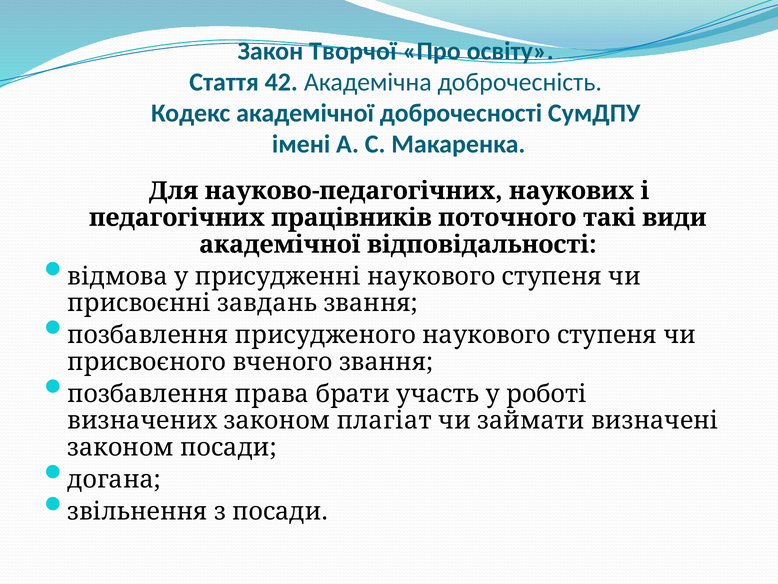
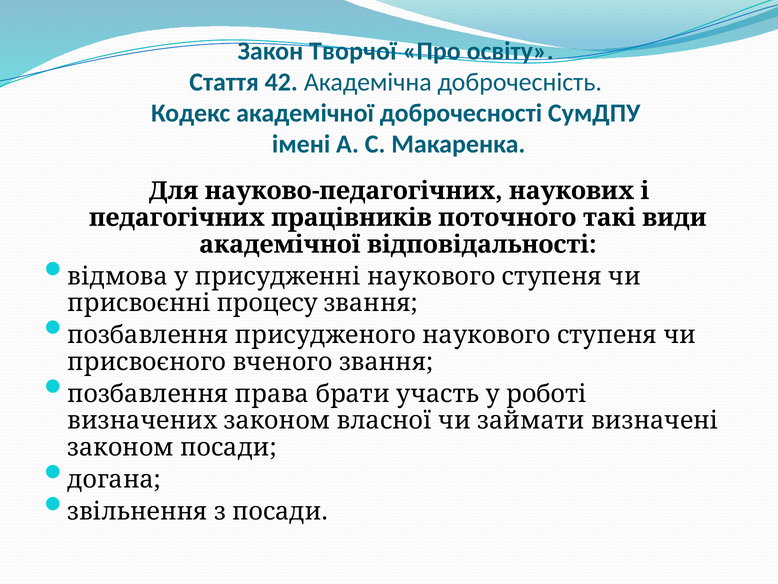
завдань: завдань -> процесу
плагіат: плагіат -> власної
